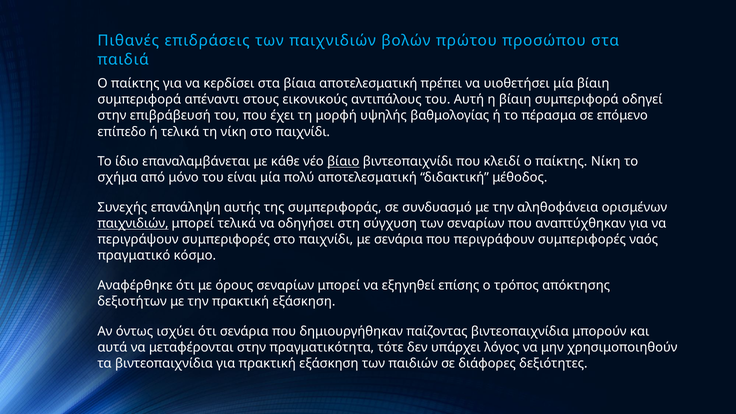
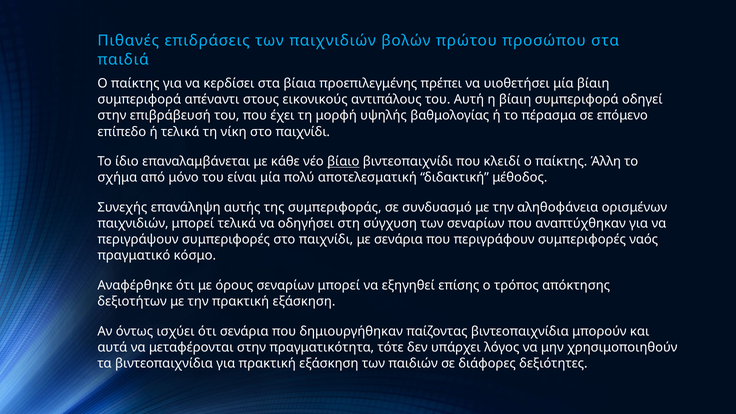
βίαια αποτελεσματική: αποτελεσματική -> προεπιλεγμένης
παίκτης Νίκη: Νίκη -> Άλλη
παιχνιδιών at (133, 224) underline: present -> none
